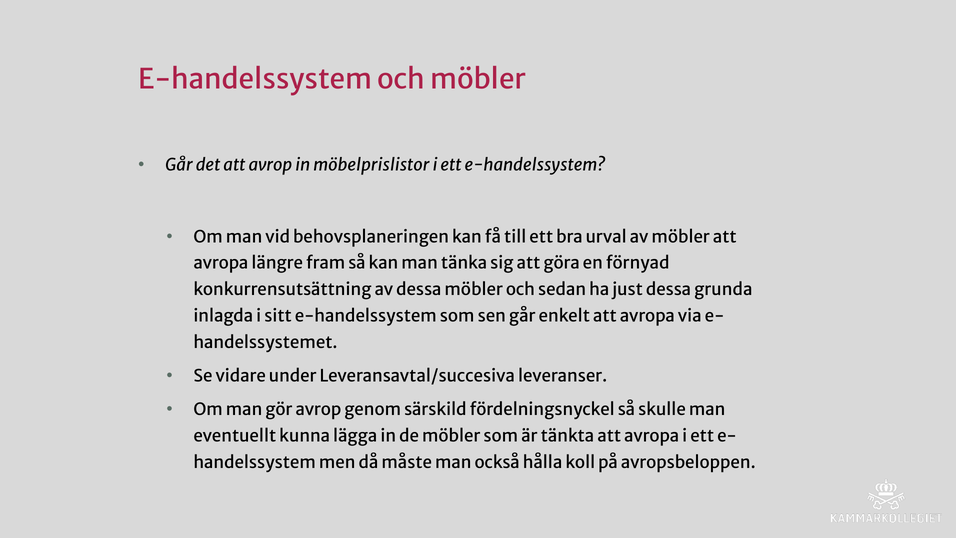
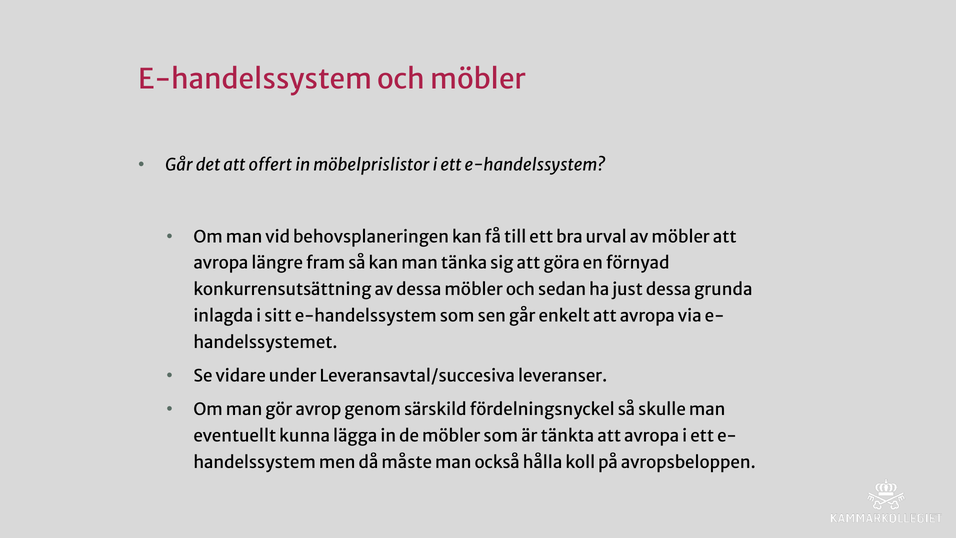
att avrop: avrop -> offert
